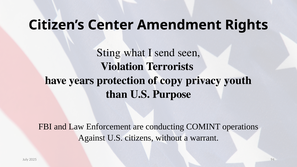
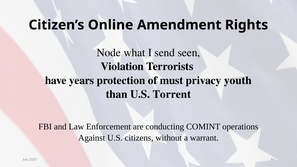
Center: Center -> Online
Sting: Sting -> Node
copy: copy -> must
Purpose: Purpose -> Torrent
